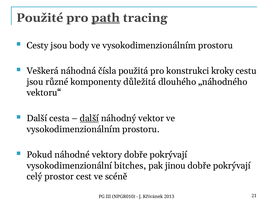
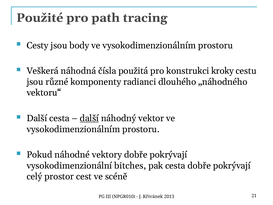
path underline: present -> none
důležitá: důležitá -> radianci
pak jinou: jinou -> cesta
